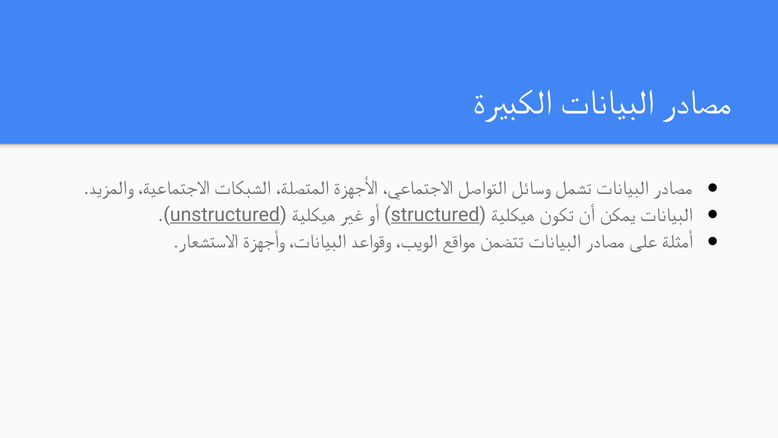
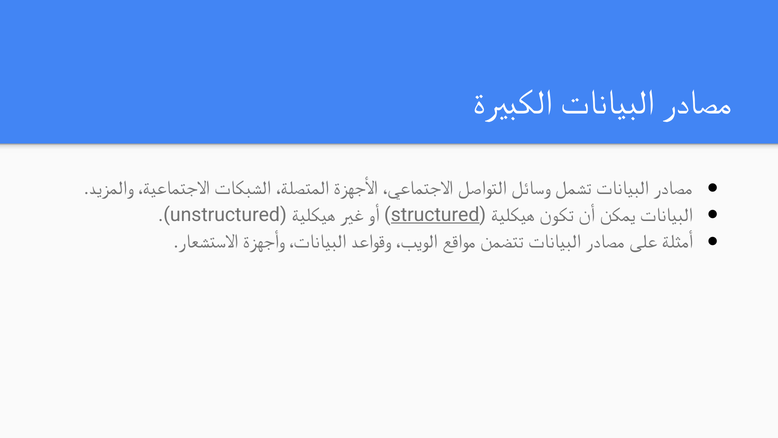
unstructured underline: present -> none
